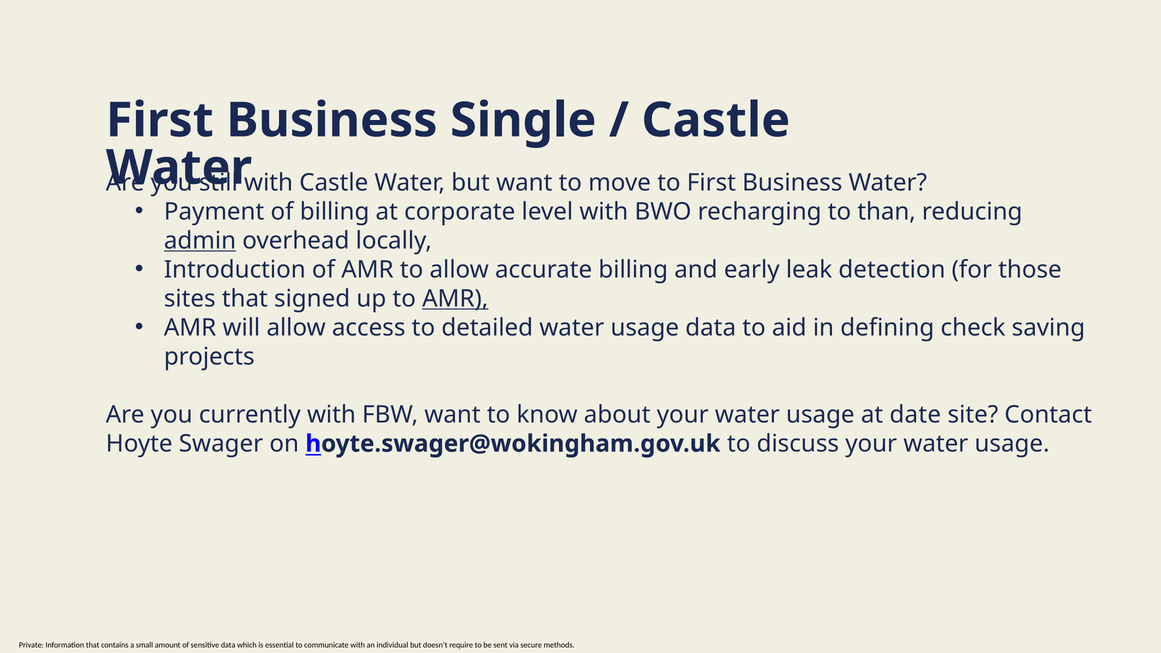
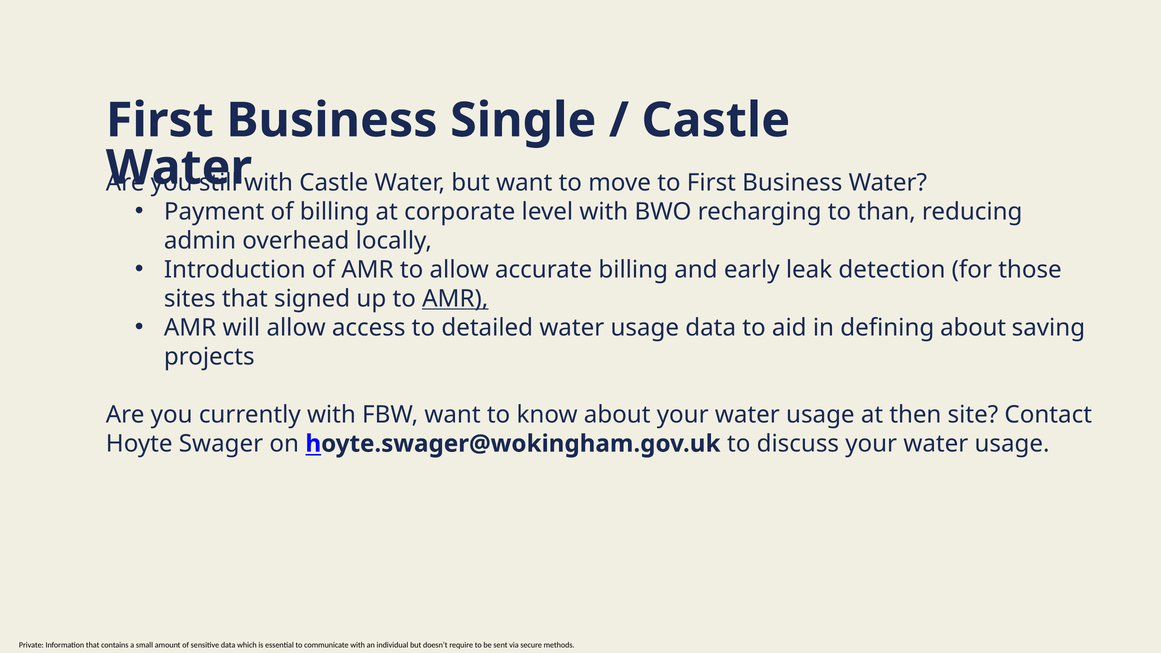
admin underline: present -> none
defining check: check -> about
date: date -> then
